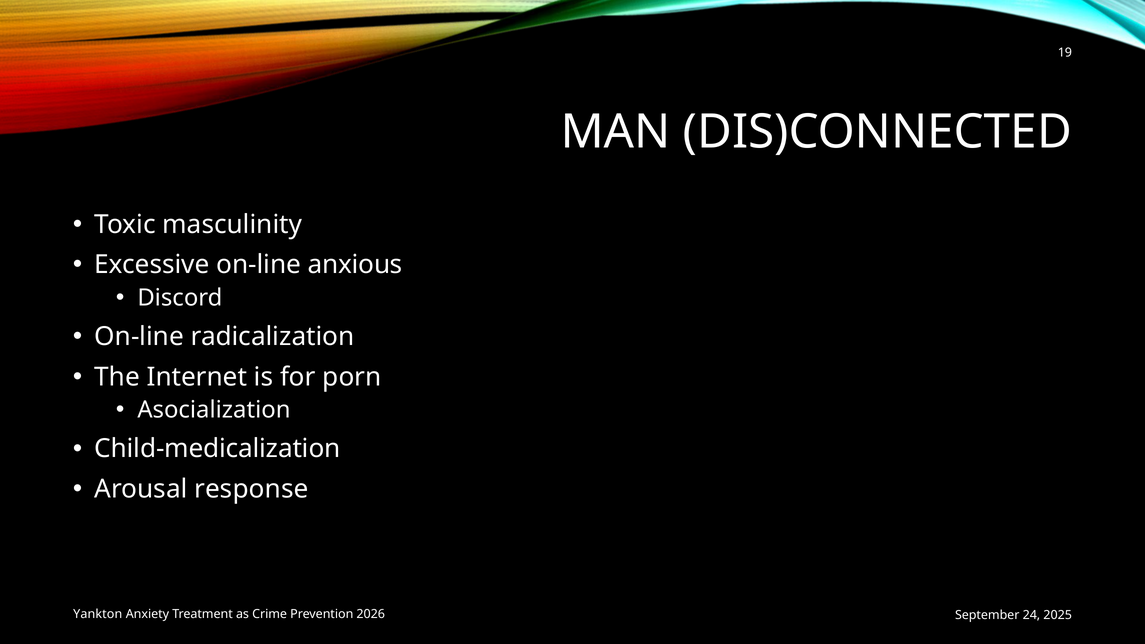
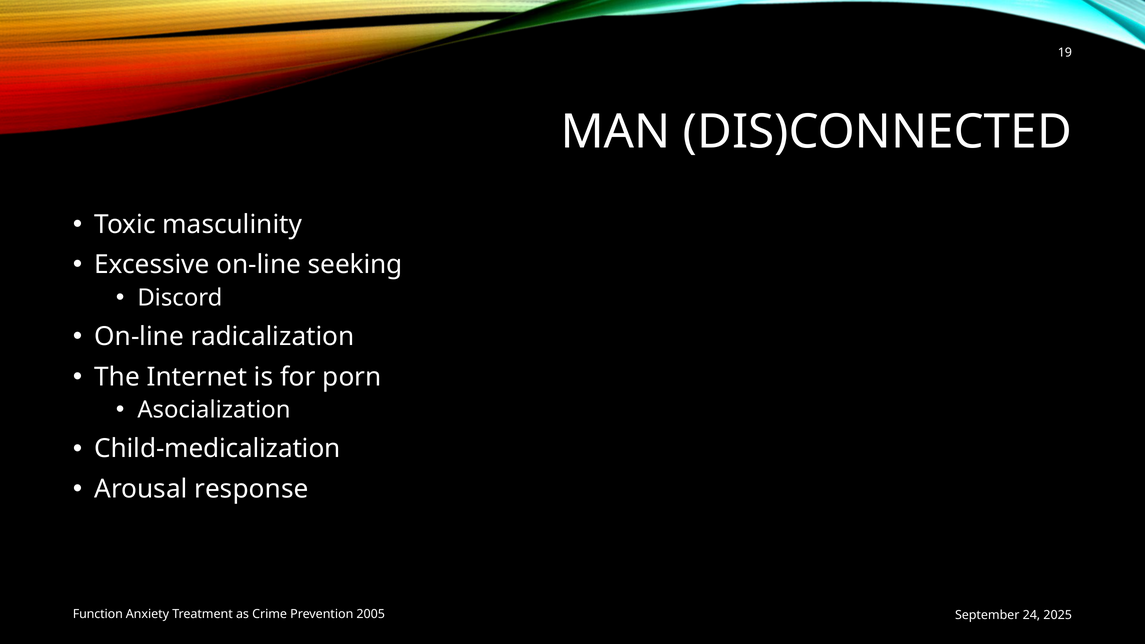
anxious: anxious -> seeking
Yankton: Yankton -> Function
2026: 2026 -> 2005
